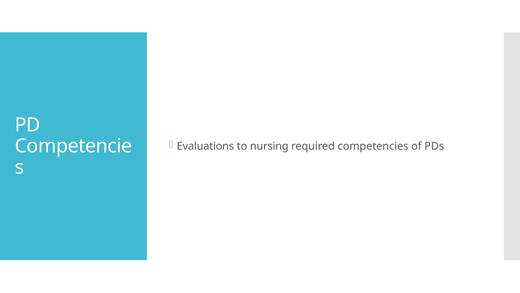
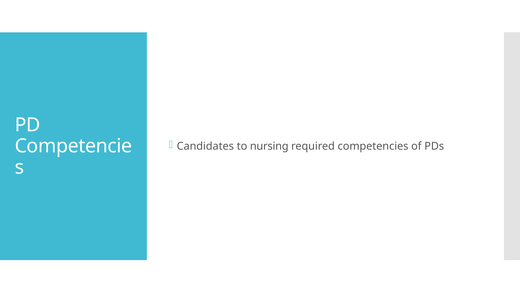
Evaluations: Evaluations -> Candidates
